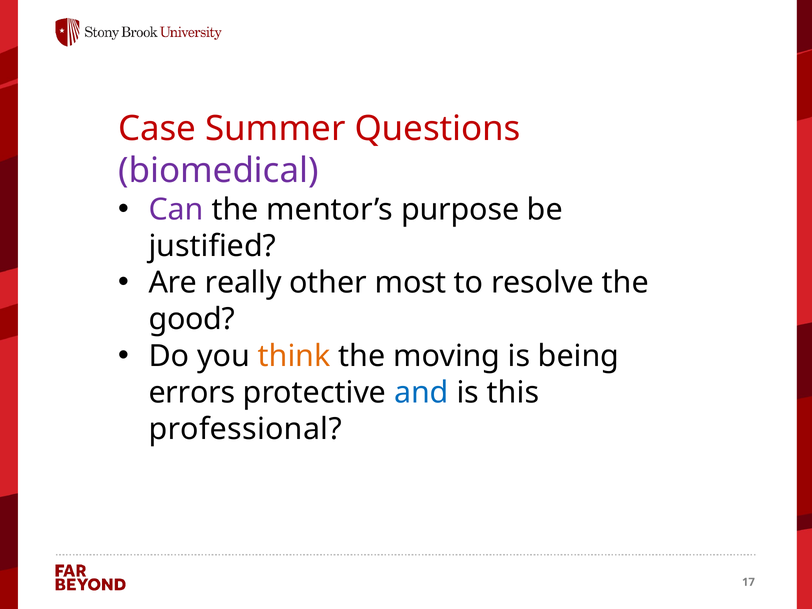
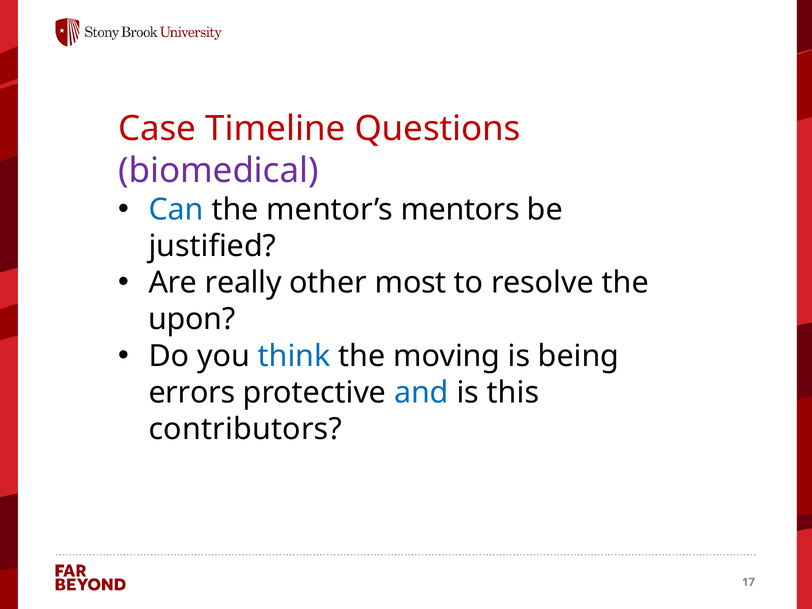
Summer: Summer -> Timeline
Can colour: purple -> blue
purpose: purpose -> mentors
good: good -> upon
think colour: orange -> blue
professional: professional -> contributors
